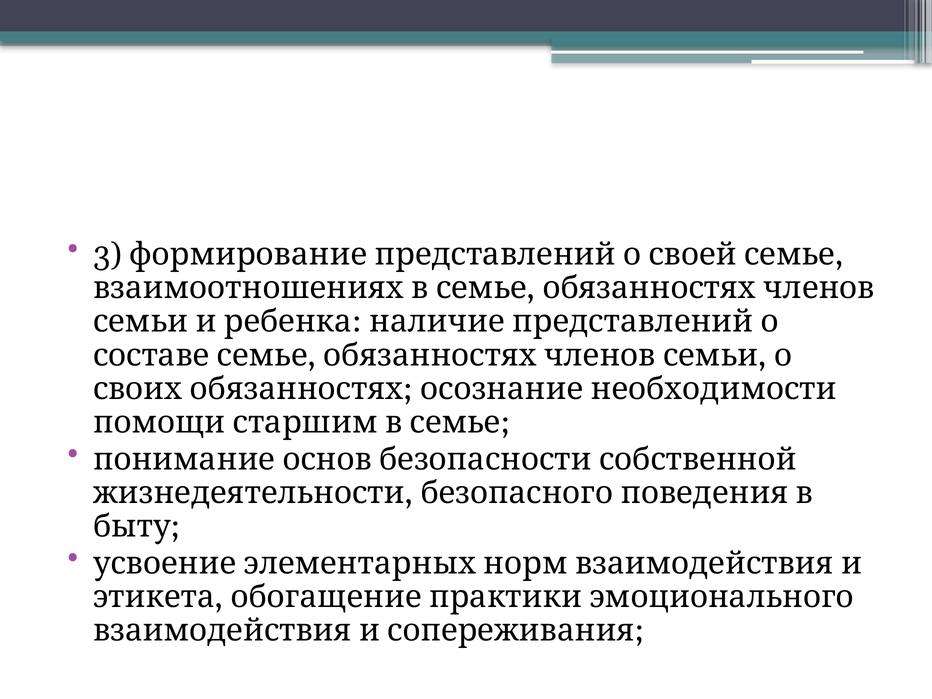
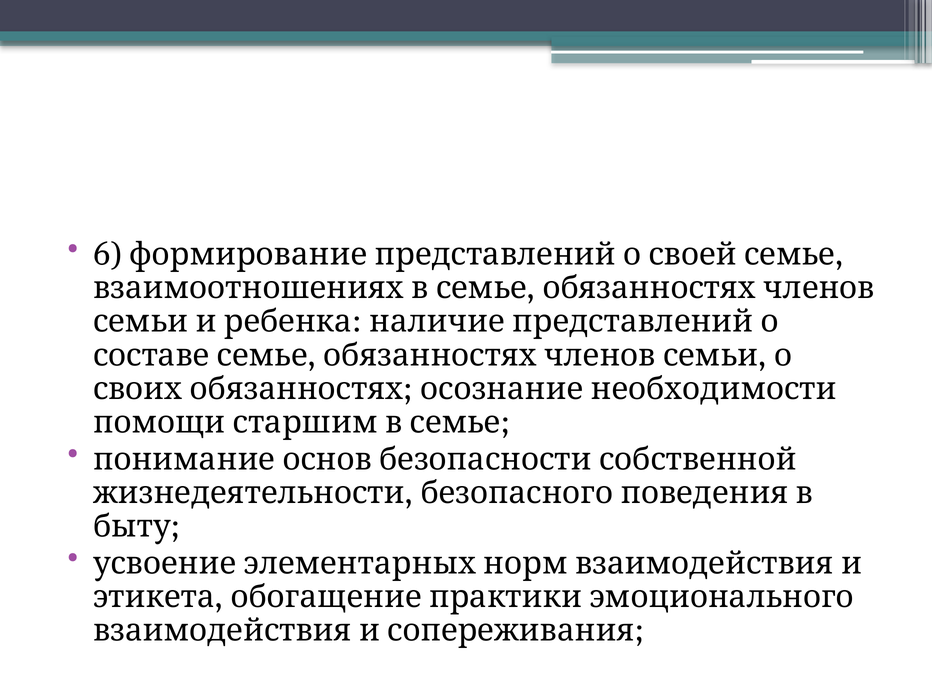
3: 3 -> 6
